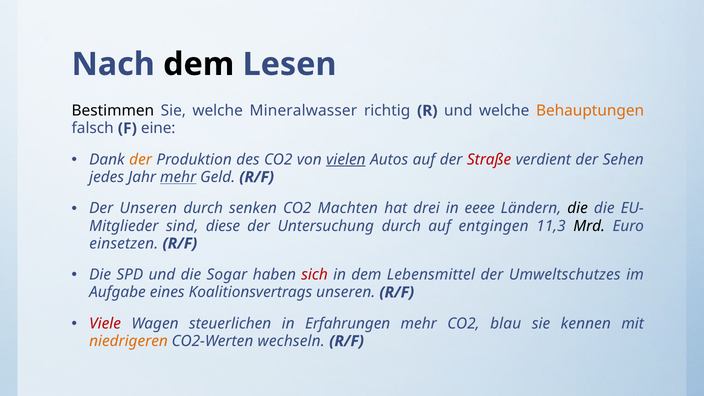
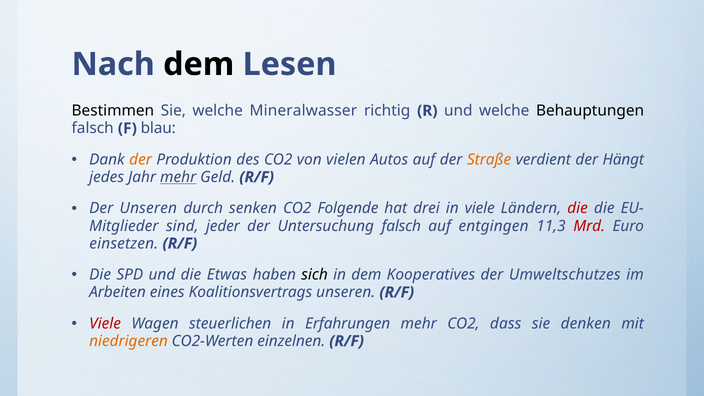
Behauptungen colour: orange -> black
eine: eine -> blau
vielen underline: present -> none
Straße colour: red -> orange
Sehen: Sehen -> Hängt
Machten: Machten -> Folgende
in eeee: eeee -> viele
die at (578, 208) colour: black -> red
diese: diese -> jeder
Untersuchung durch: durch -> falsch
Mrd colour: black -> red
Sogar: Sogar -> Etwas
sich colour: red -> black
Lebensmittel: Lebensmittel -> Kooperatives
Aufgabe: Aufgabe -> Arbeiten
blau: blau -> dass
kennen: kennen -> denken
wechseln: wechseln -> einzelnen
